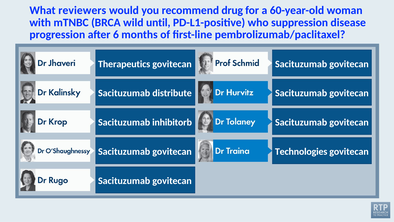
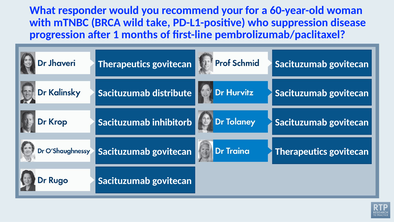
reviewers: reviewers -> responder
drug: drug -> your
until: until -> take
6: 6 -> 1
Technologies at (301, 151): Technologies -> Therapeutics
